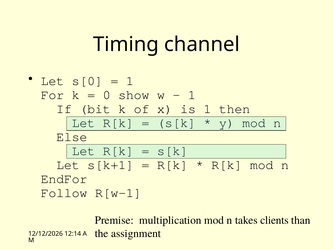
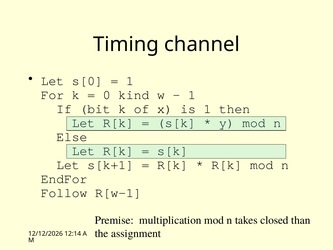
show: show -> kind
clients: clients -> closed
